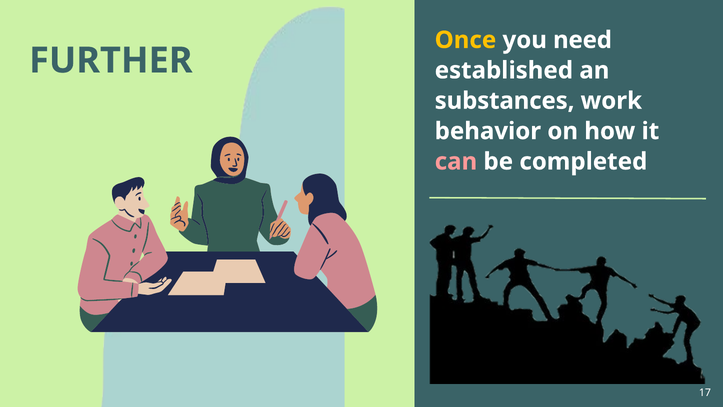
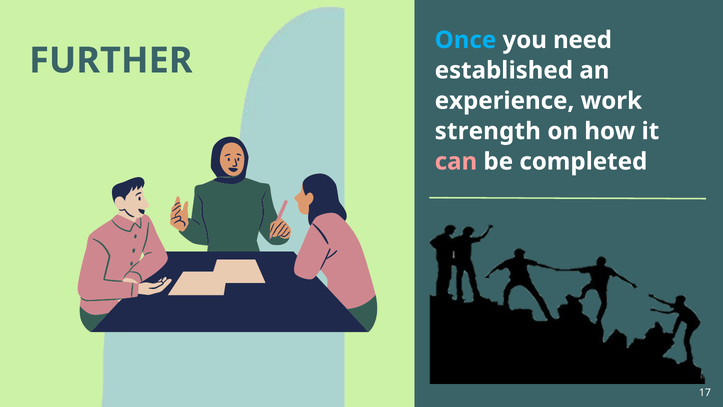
Once colour: yellow -> light blue
substances: substances -> experience
behavior: behavior -> strength
